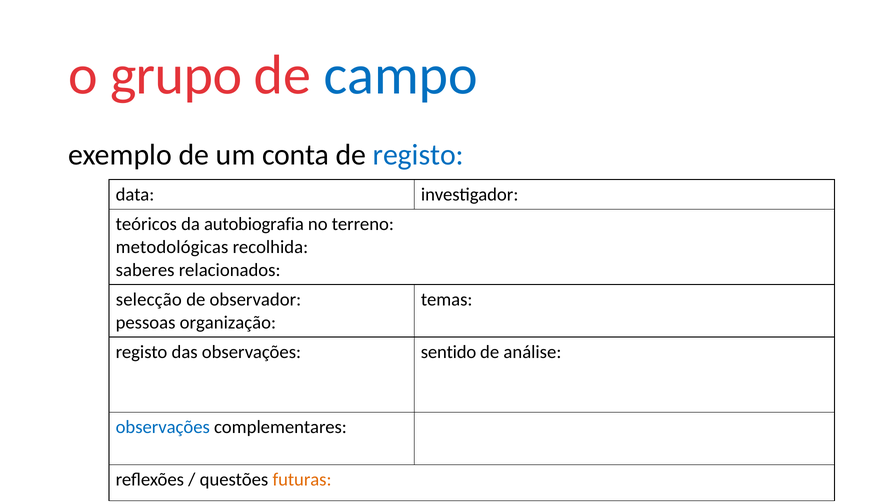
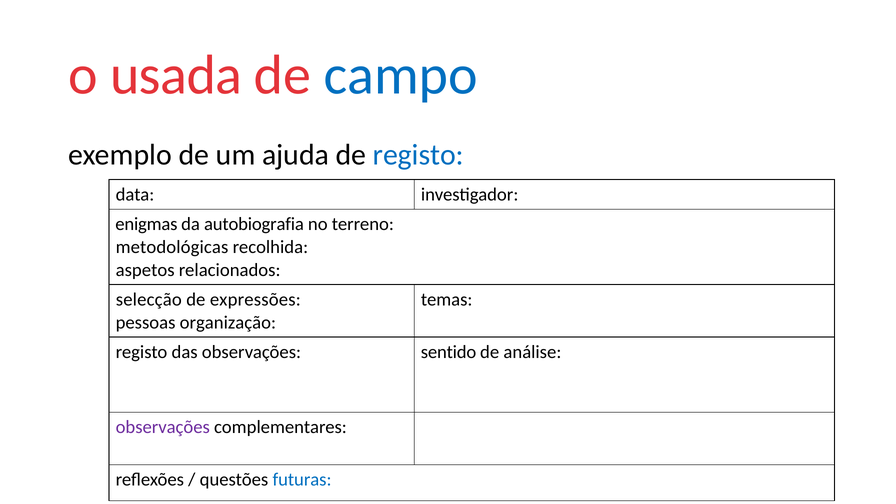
grupo: grupo -> usada
conta: conta -> ajuda
teóricos: teóricos -> enigmas
saberes: saberes -> aspetos
observador: observador -> expressões
observações at (163, 427) colour: blue -> purple
futuras colour: orange -> blue
